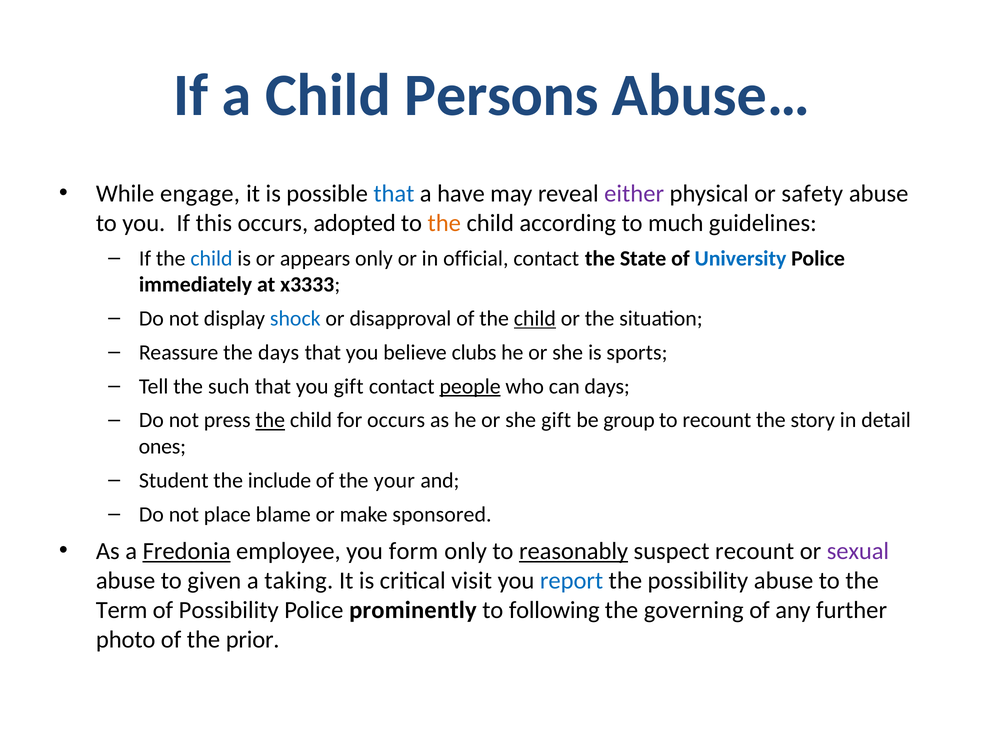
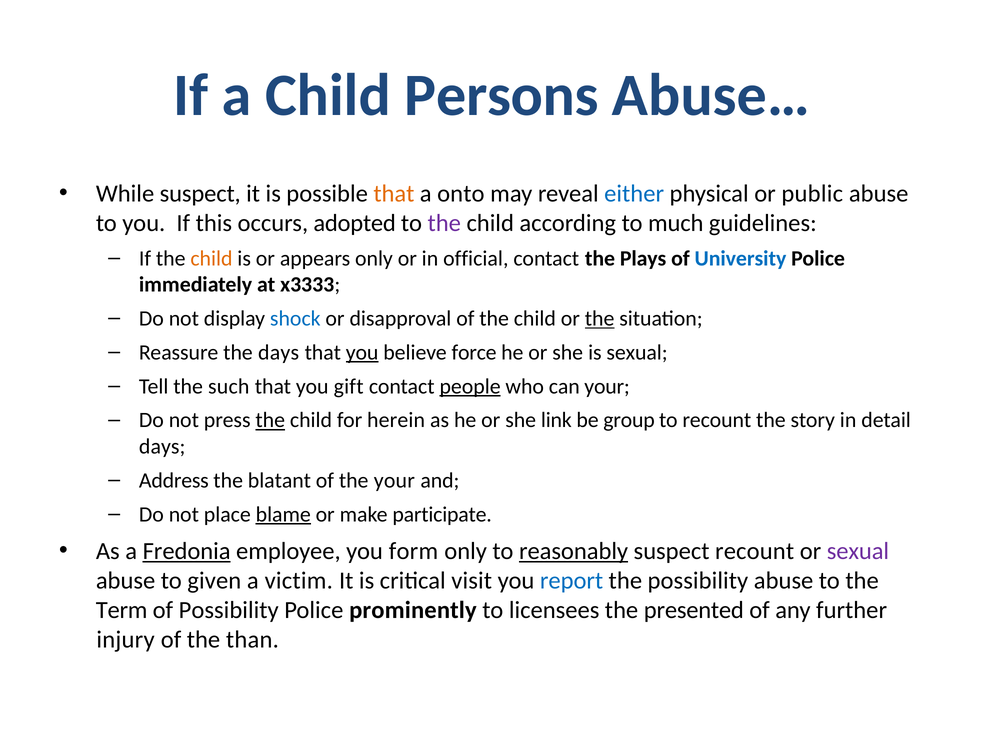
While engage: engage -> suspect
that at (394, 194) colour: blue -> orange
have: have -> onto
either colour: purple -> blue
safety: safety -> public
the at (444, 223) colour: orange -> purple
child at (211, 258) colour: blue -> orange
State: State -> Plays
child at (535, 319) underline: present -> none
the at (600, 319) underline: none -> present
you at (362, 352) underline: none -> present
clubs: clubs -> force
is sports: sports -> sexual
can days: days -> your
for occurs: occurs -> herein
she gift: gift -> link
ones at (162, 447): ones -> days
Student: Student -> Address
include: include -> blatant
blame underline: none -> present
sponsored: sponsored -> participate
taking: taking -> victim
following: following -> licensees
governing: governing -> presented
photo: photo -> injury
prior: prior -> than
